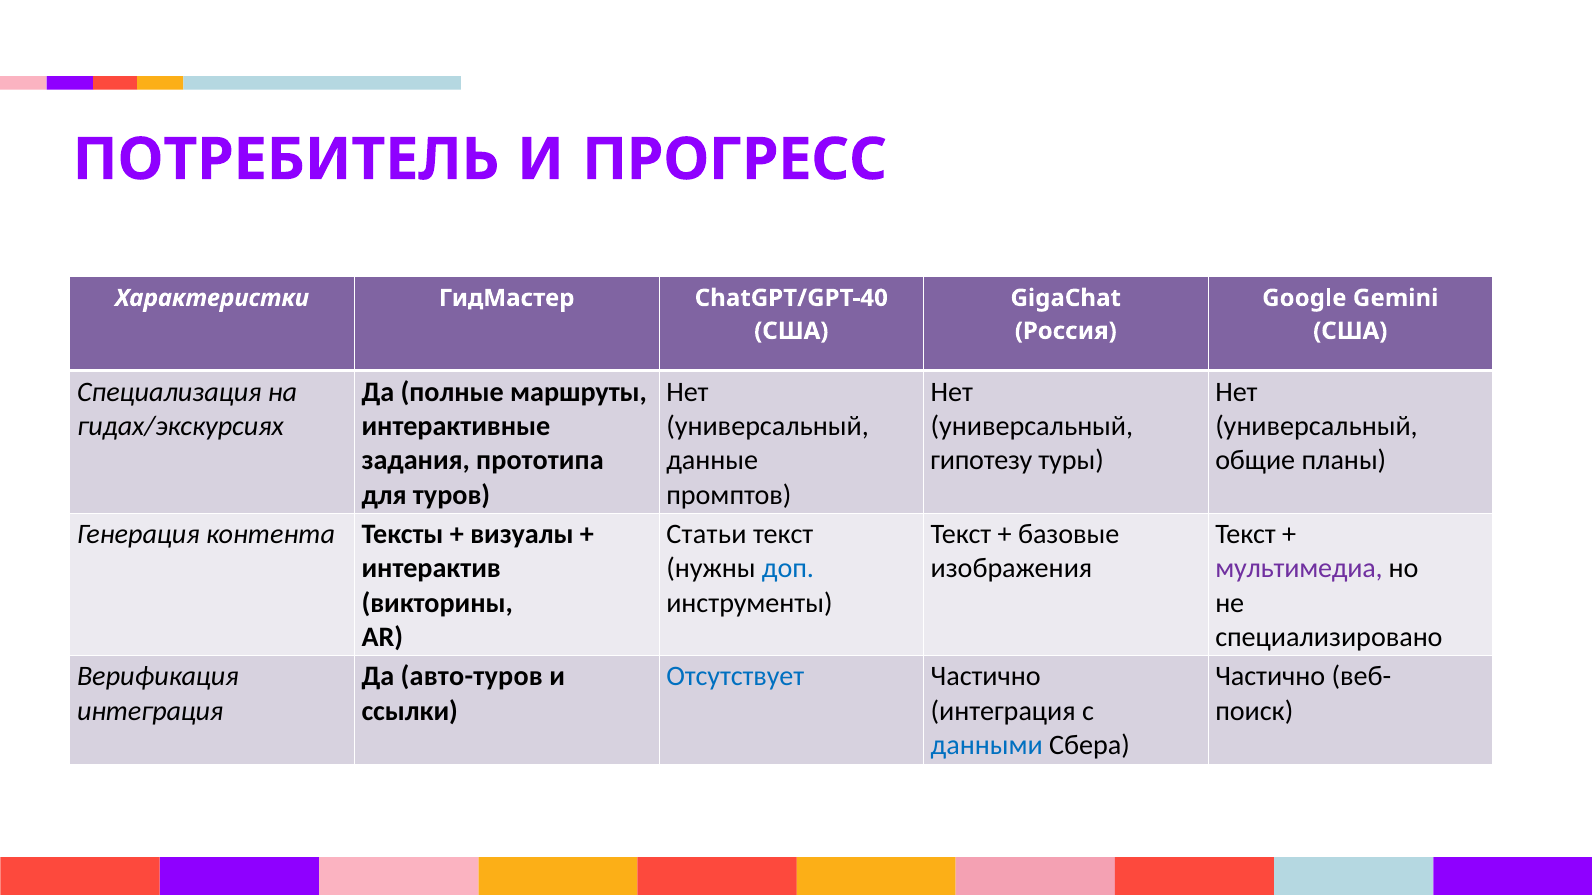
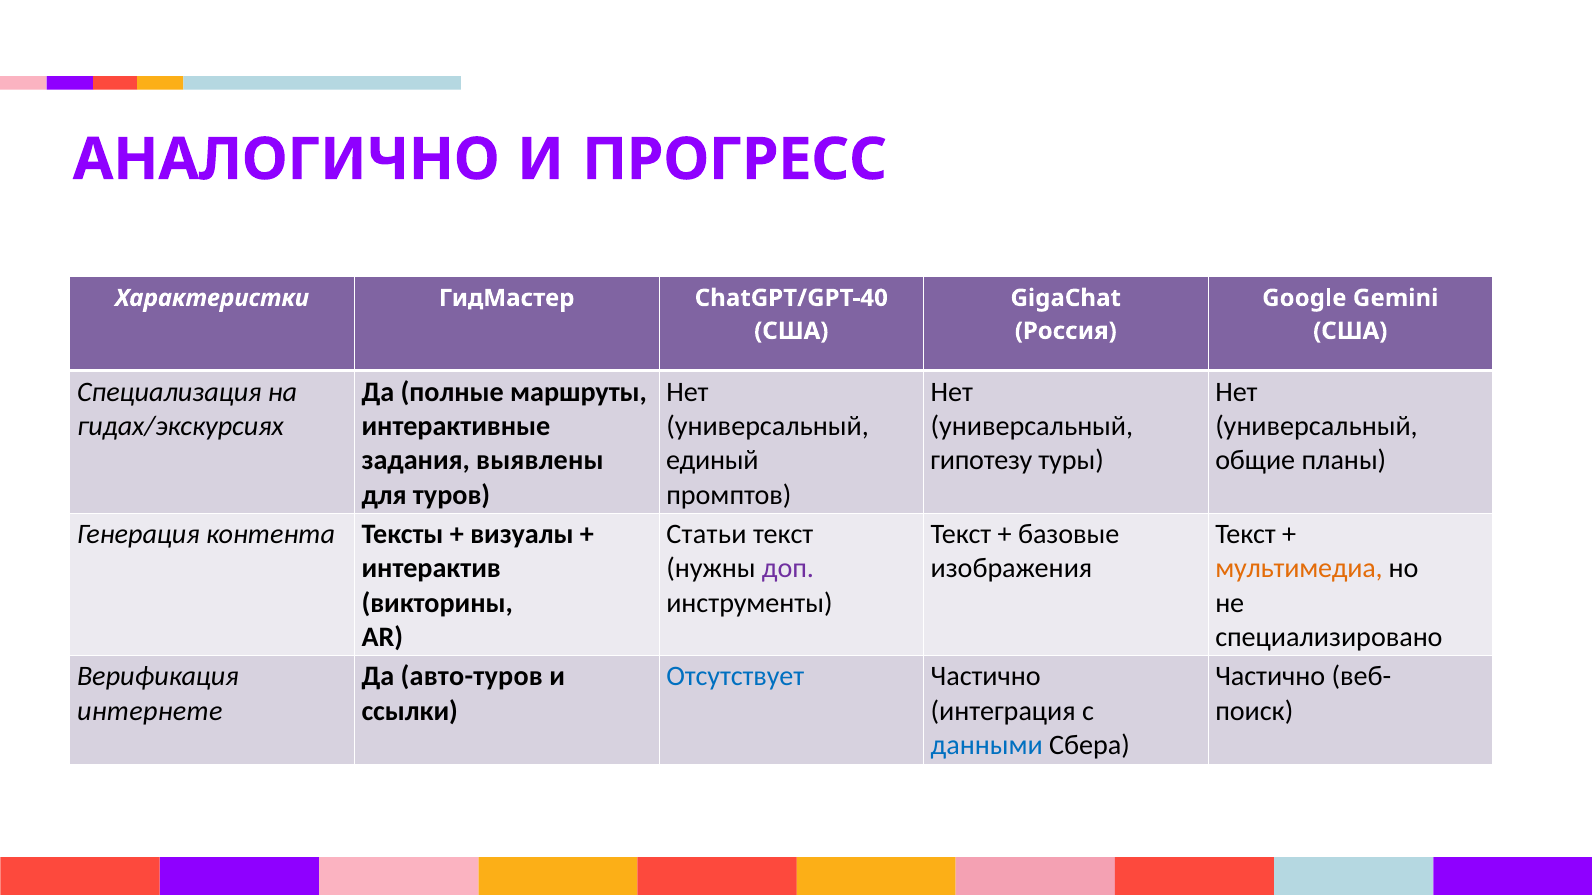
ПОТРЕБИТЕЛЬ: ПОТРЕБИТЕЛЬ -> АНАЛОГИЧНО
прототипа: прототипа -> выявлены
данные: данные -> единый
доп colour: blue -> purple
мультимедиа colour: purple -> orange
интеграция at (150, 711): интеграция -> интернете
